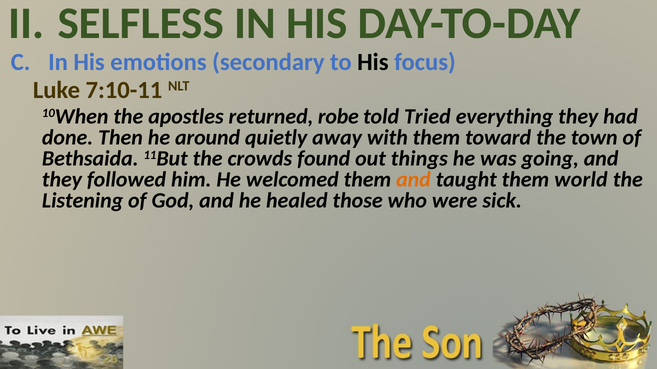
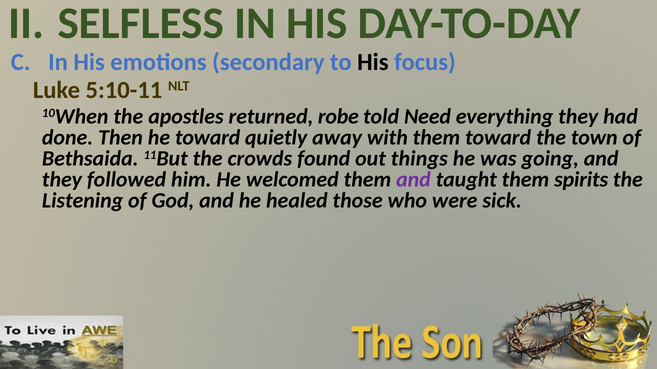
7:10-11: 7:10-11 -> 5:10-11
Tried: Tried -> Need
he around: around -> toward
and at (413, 180) colour: orange -> purple
world: world -> spirits
